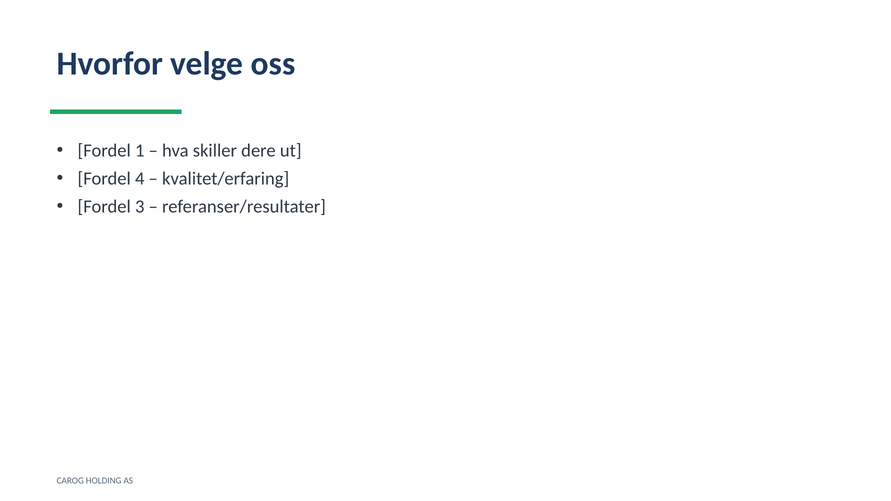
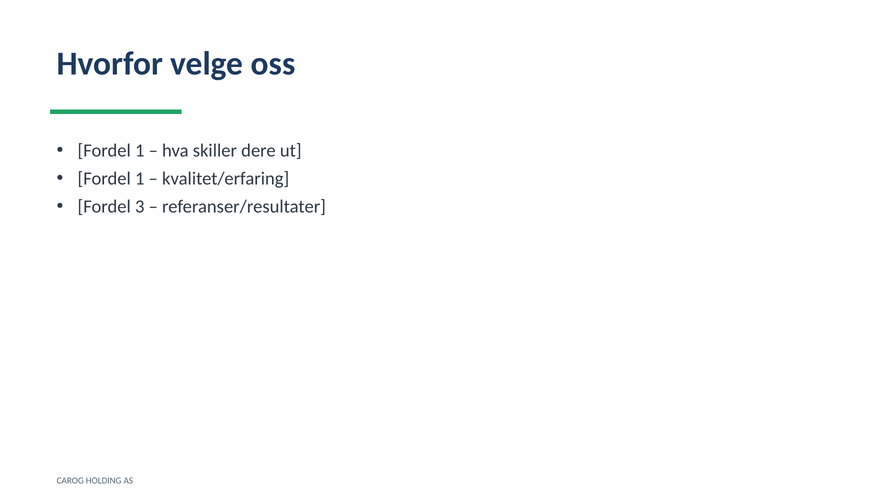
4 at (140, 179): 4 -> 1
